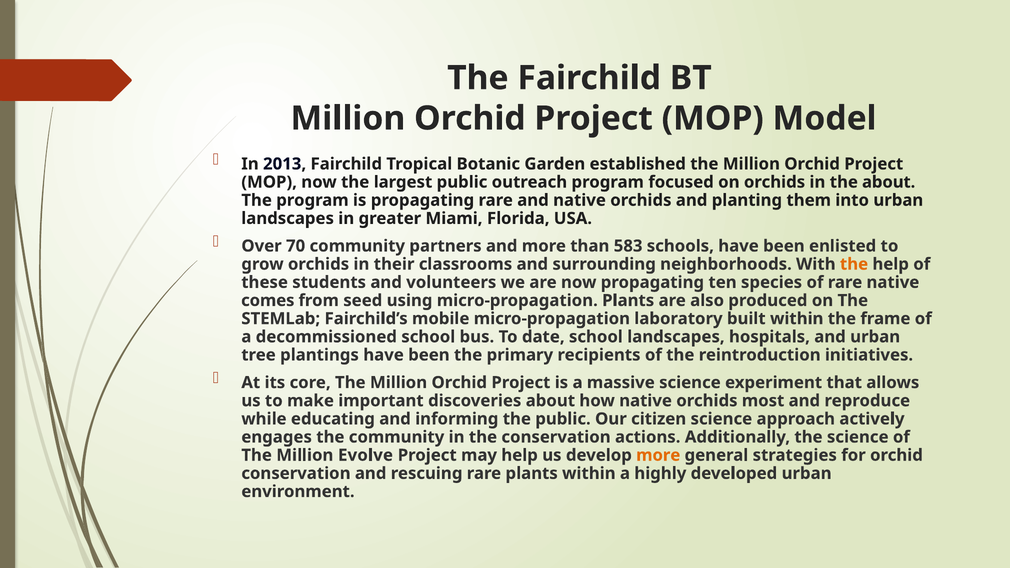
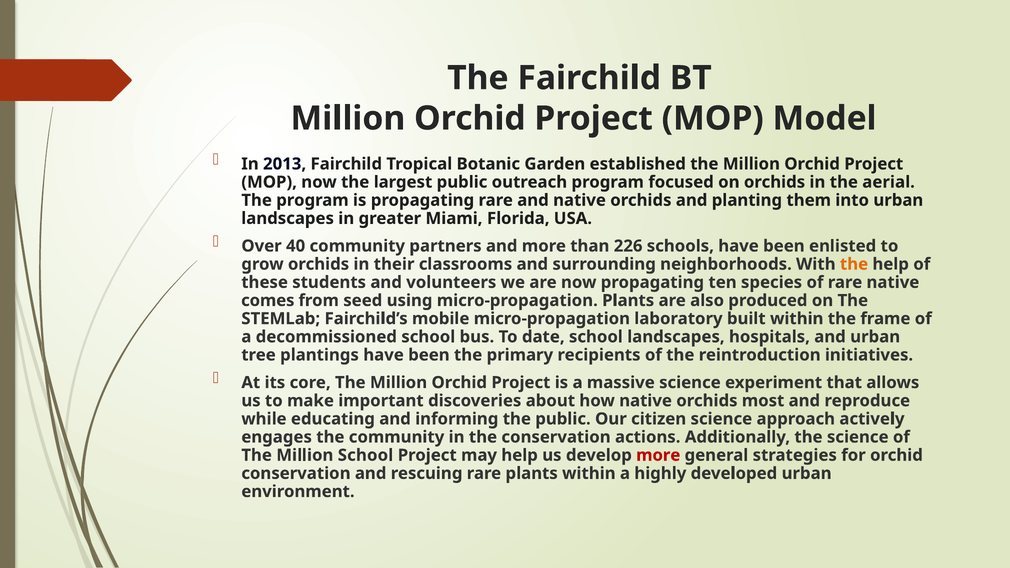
the about: about -> aerial
70: 70 -> 40
583: 583 -> 226
Million Evolve: Evolve -> School
more at (658, 455) colour: orange -> red
